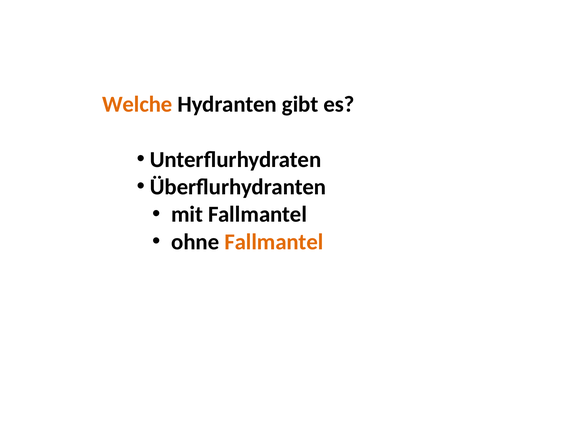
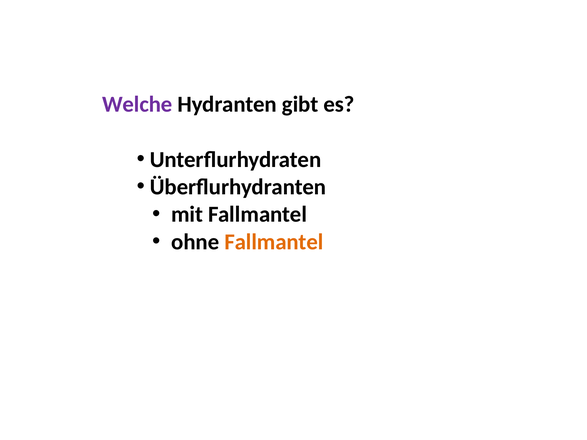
Welche colour: orange -> purple
